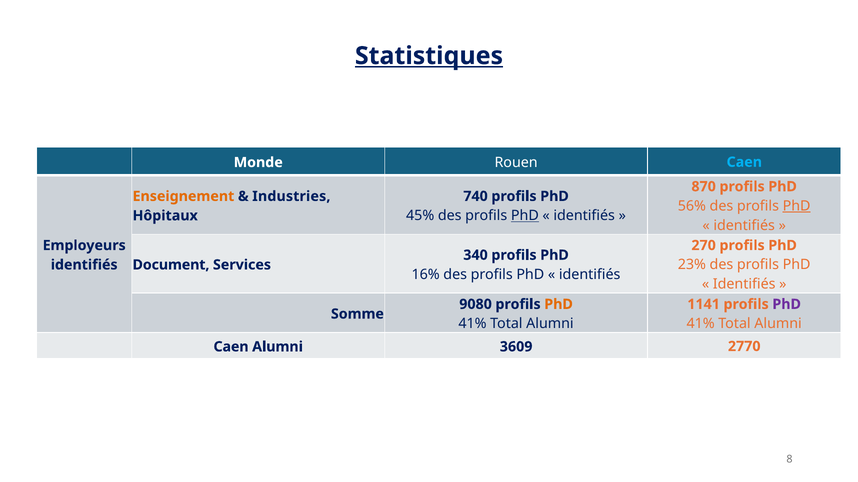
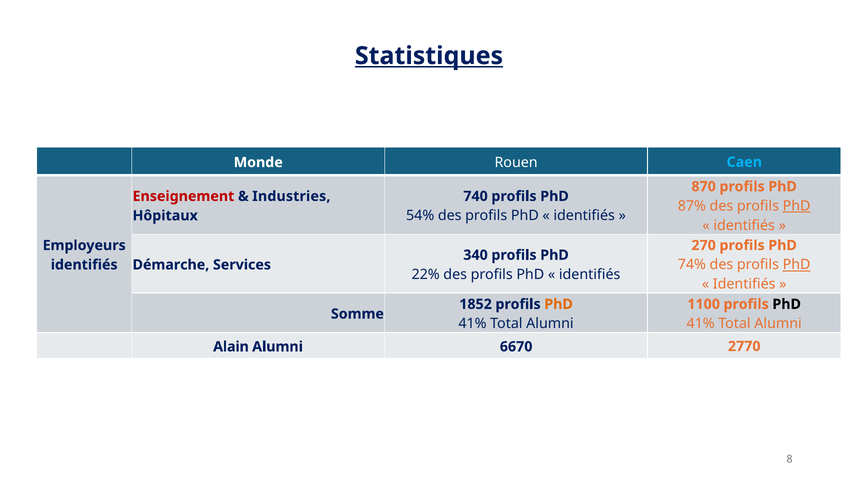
Enseignement colour: orange -> red
56%: 56% -> 87%
45%: 45% -> 54%
PhD at (525, 216) underline: present -> none
23%: 23% -> 74%
PhD at (797, 265) underline: none -> present
Document: Document -> Démarche
16%: 16% -> 22%
9080: 9080 -> 1852
1141: 1141 -> 1100
PhD at (787, 305) colour: purple -> black
Caen at (231, 347): Caen -> Alain
3609: 3609 -> 6670
